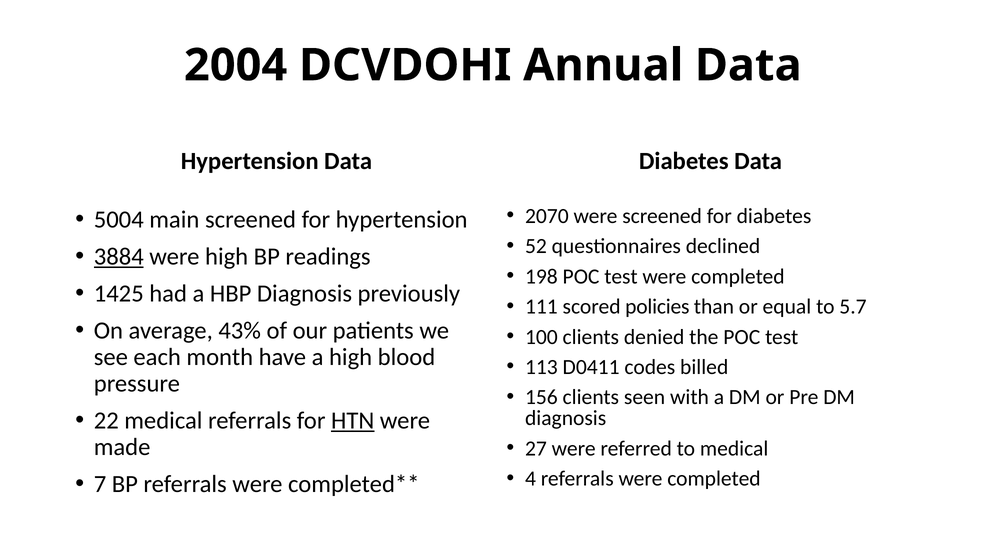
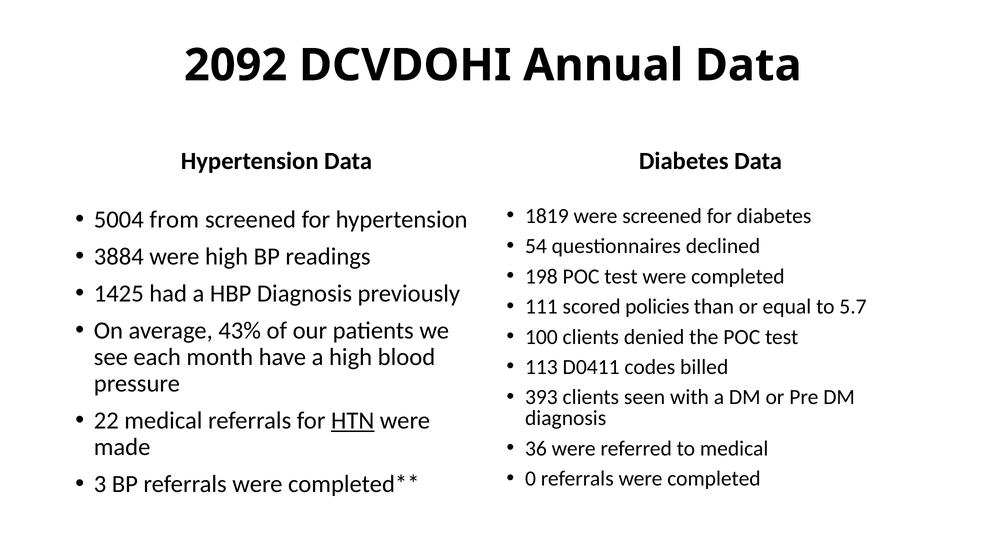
2004: 2004 -> 2092
2070: 2070 -> 1819
main: main -> from
52: 52 -> 54
3884 underline: present -> none
156: 156 -> 393
27: 27 -> 36
4: 4 -> 0
7: 7 -> 3
